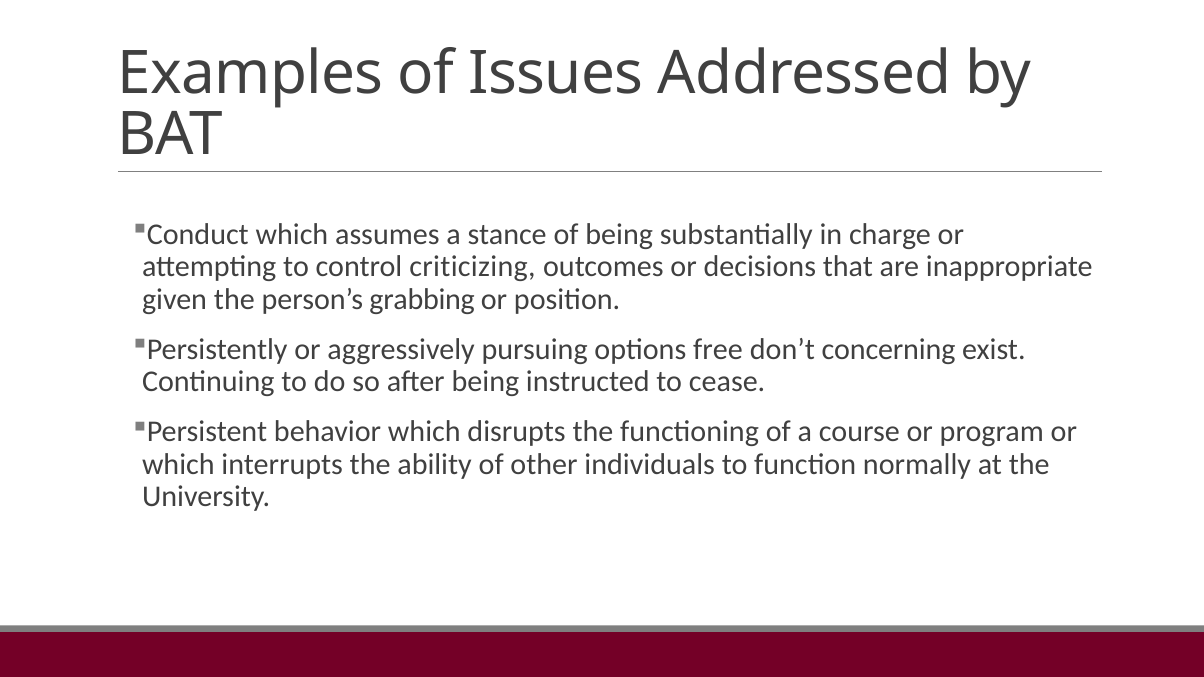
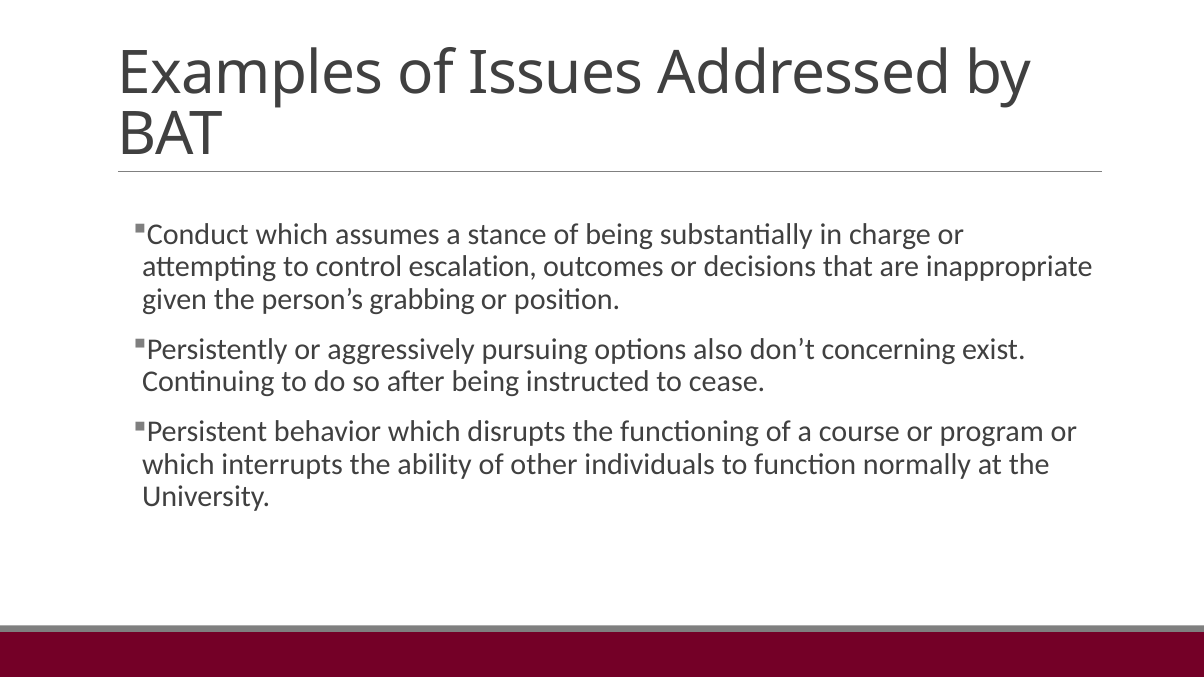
criticizing: criticizing -> escalation
free: free -> also
